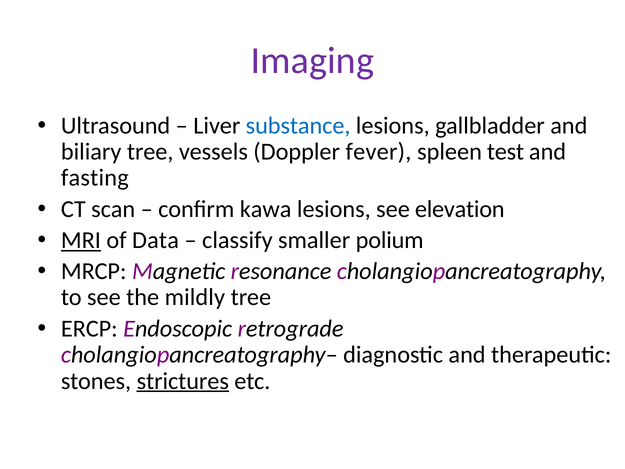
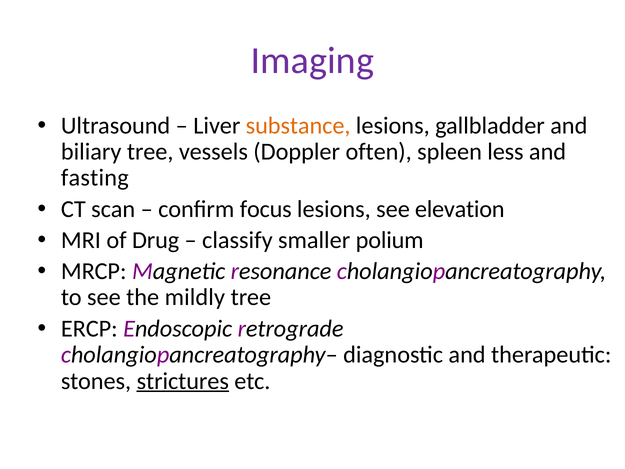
substance colour: blue -> orange
fever: fever -> often
test: test -> less
kawa: kawa -> focus
MRI underline: present -> none
Data: Data -> Drug
